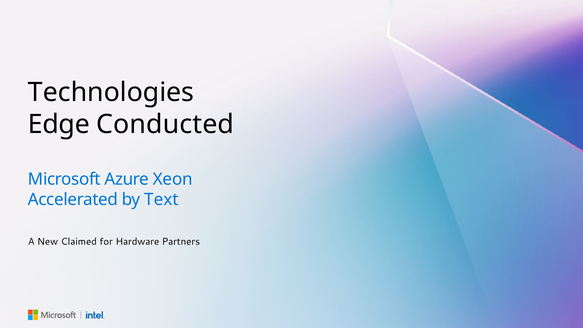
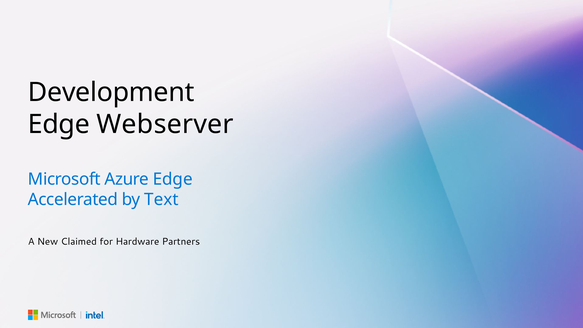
Technologies: Technologies -> Development
Conducted: Conducted -> Webserver
Azure Xeon: Xeon -> Edge
